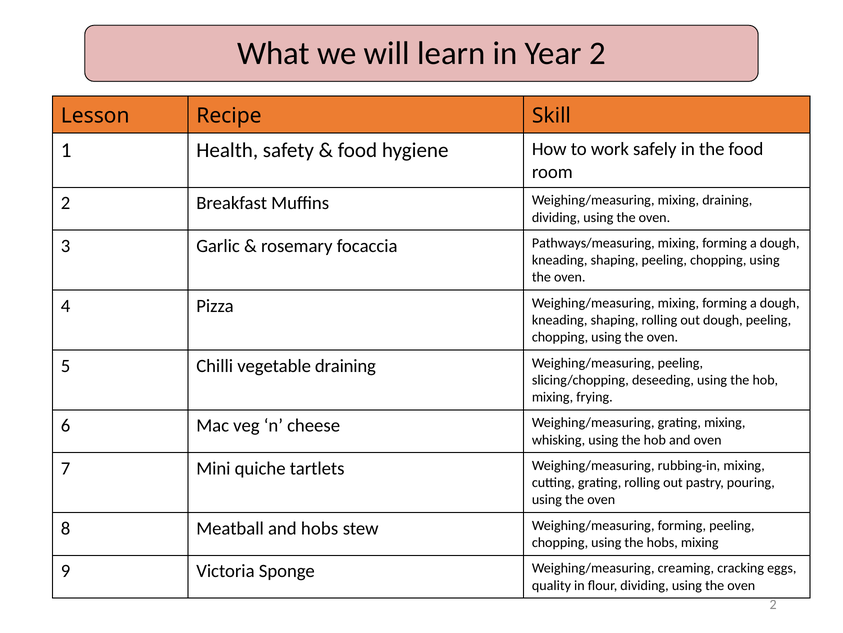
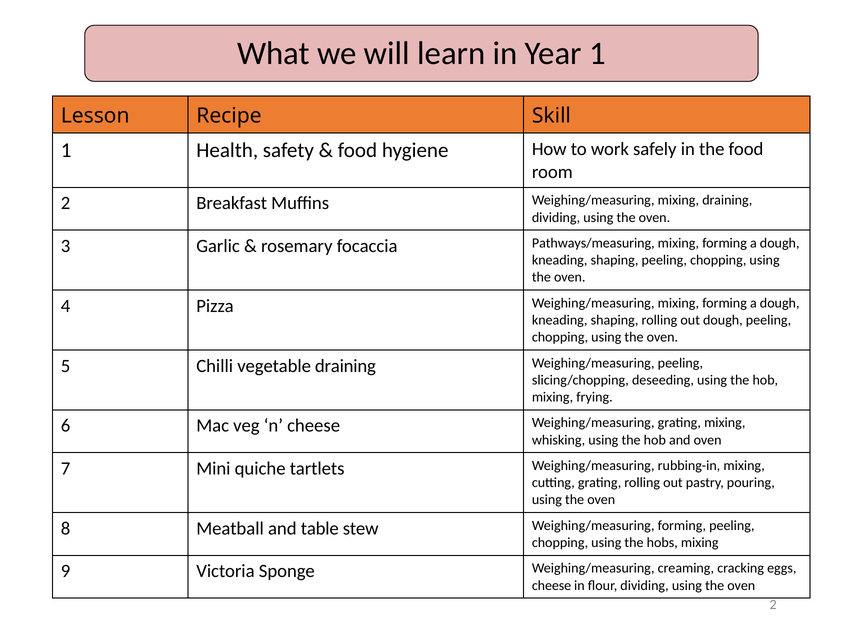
Year 2: 2 -> 1
and hobs: hobs -> table
quality at (551, 585): quality -> cheese
